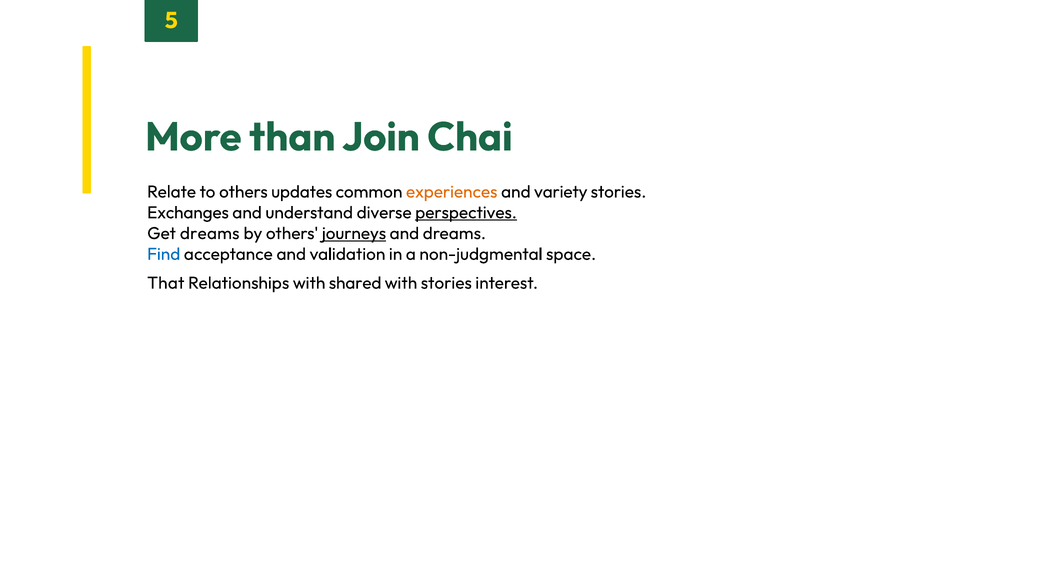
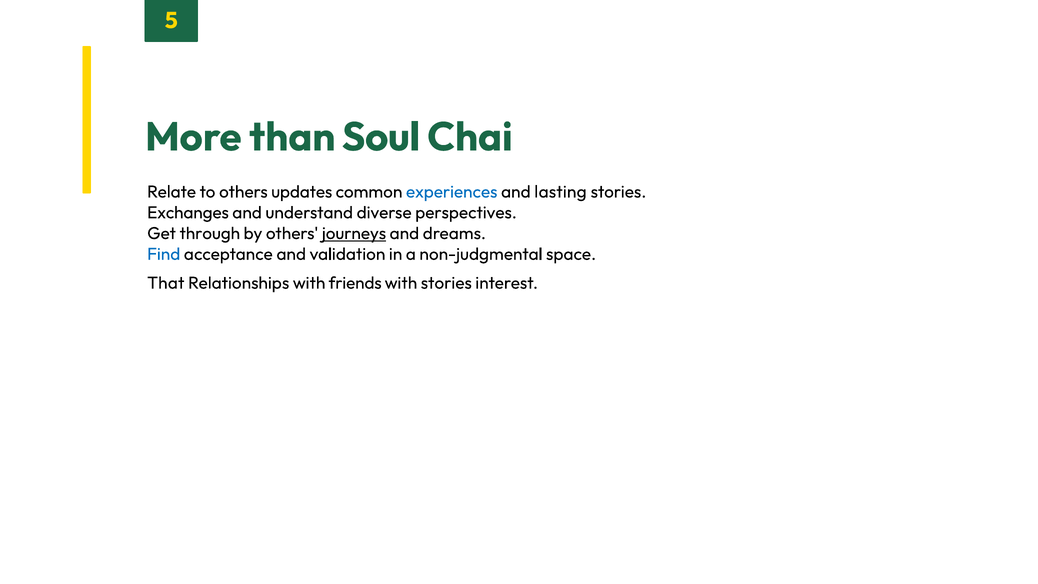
Join: Join -> Soul
experiences colour: orange -> blue
variety: variety -> lasting
perspectives underline: present -> none
Get dreams: dreams -> through
shared: shared -> friends
